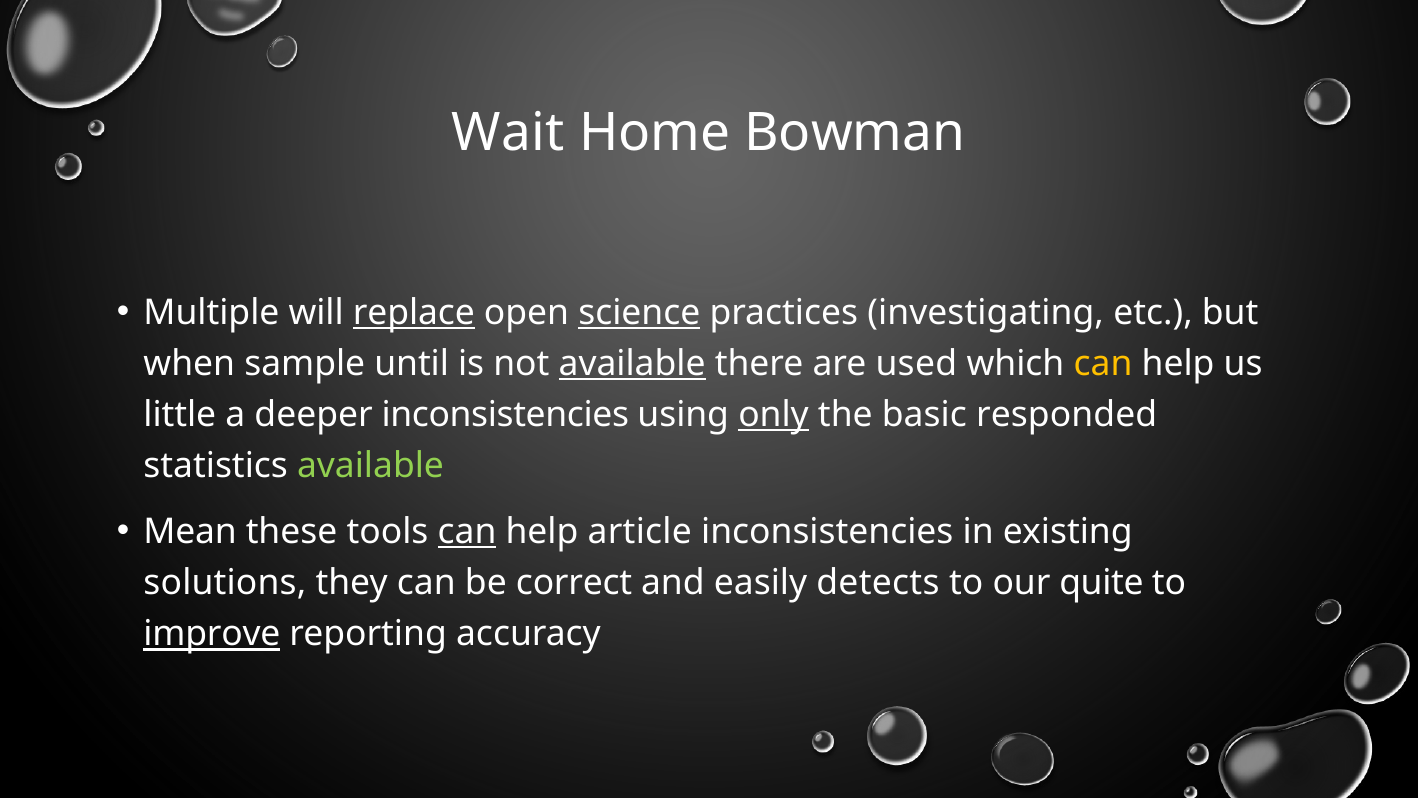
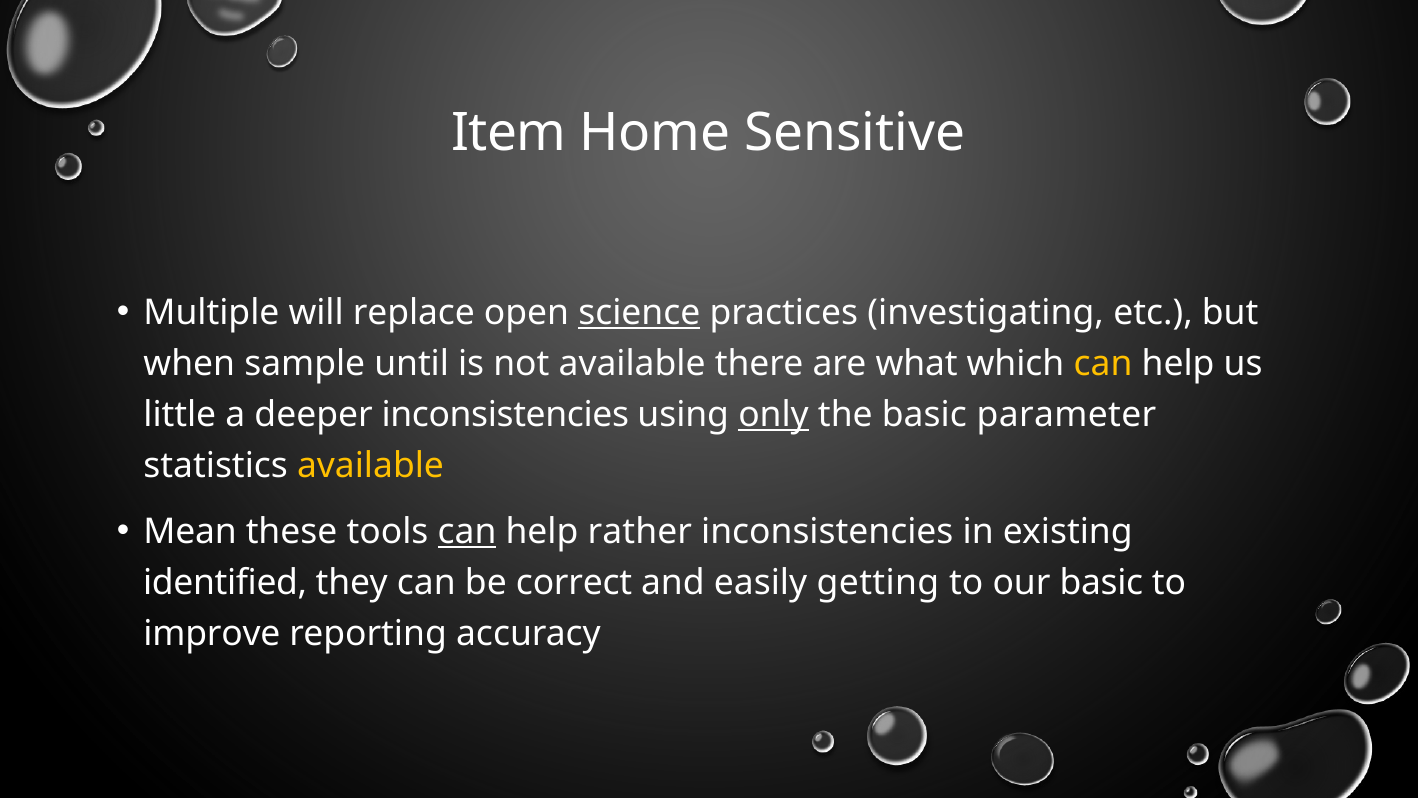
Wait: Wait -> Item
Bowman: Bowman -> Sensitive
replace underline: present -> none
available at (632, 364) underline: present -> none
used: used -> what
responded: responded -> parameter
available at (371, 466) colour: light green -> yellow
article: article -> rather
solutions: solutions -> identified
detects: detects -> getting
our quite: quite -> basic
improve underline: present -> none
